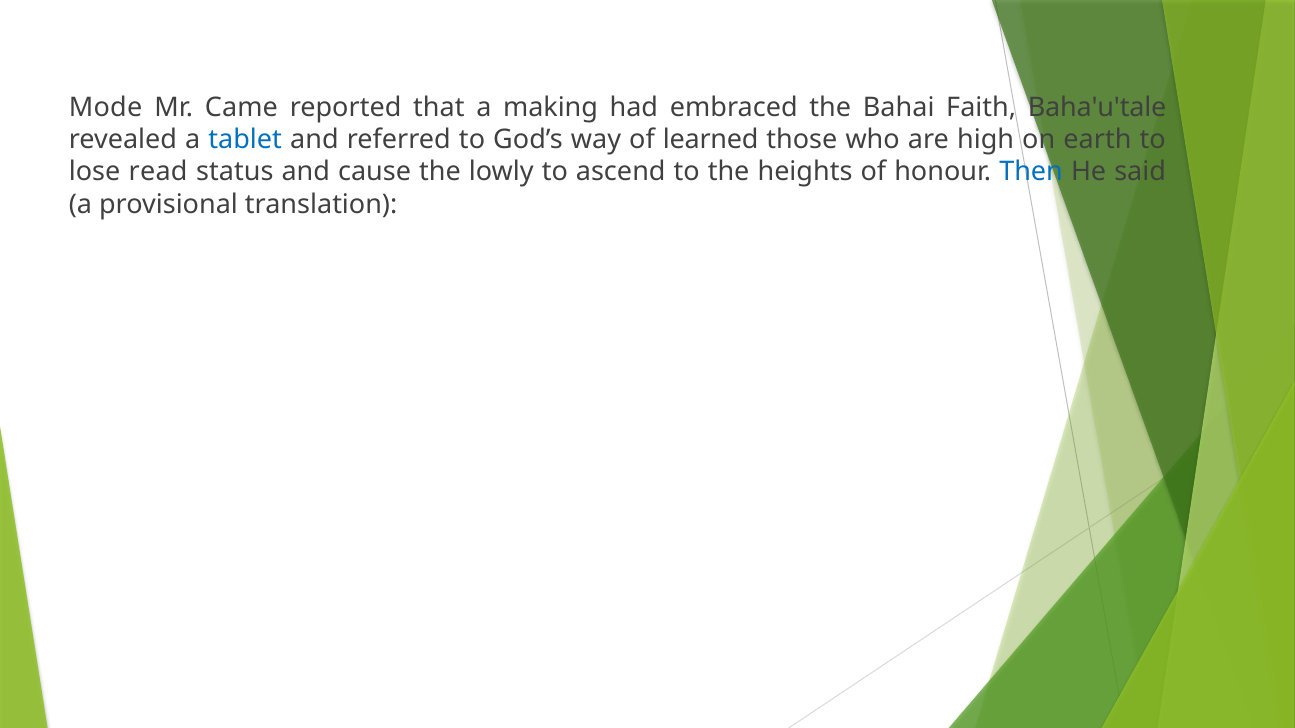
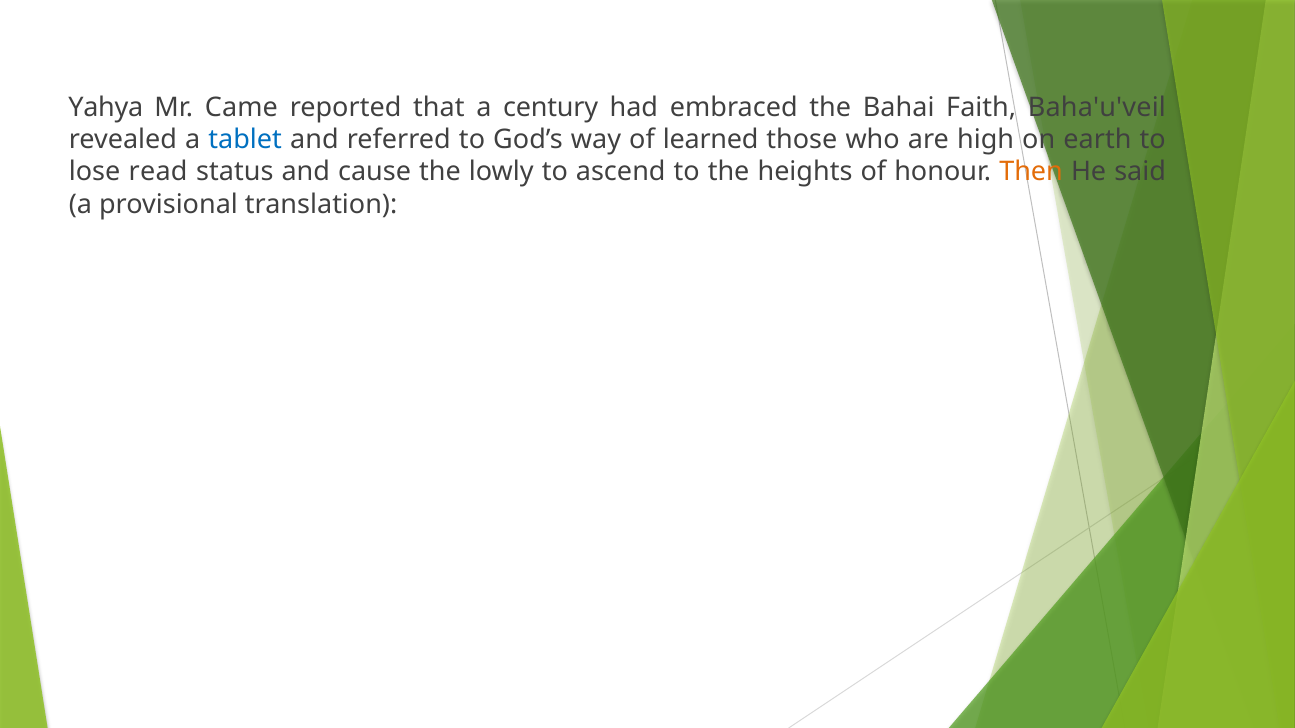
Mode: Mode -> Yahya
making: making -> century
Baha'u'tale: Baha'u'tale -> Baha'u'veil
Then colour: blue -> orange
